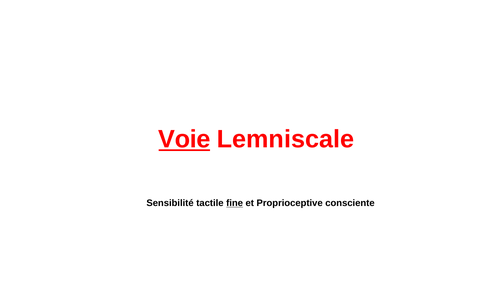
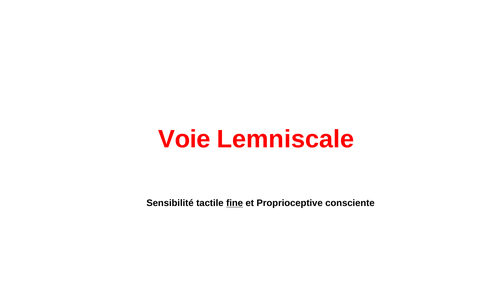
Voie underline: present -> none
